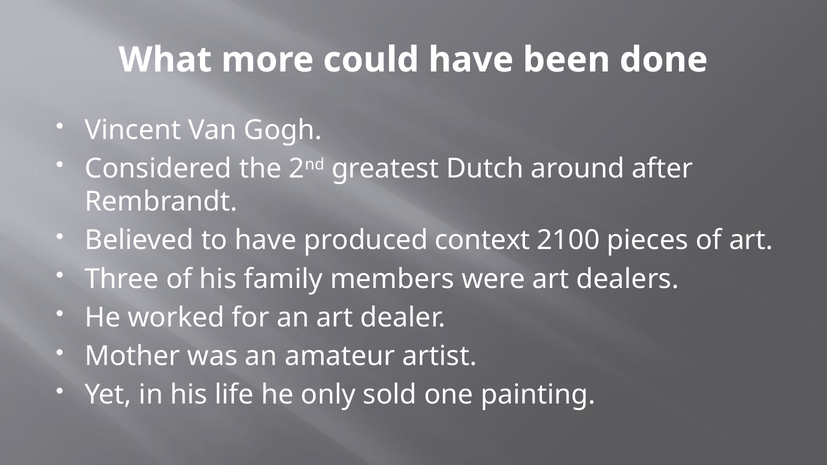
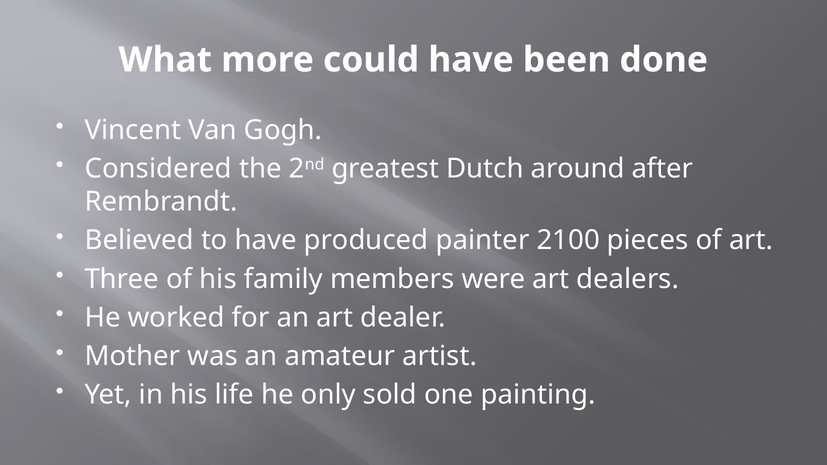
context: context -> painter
